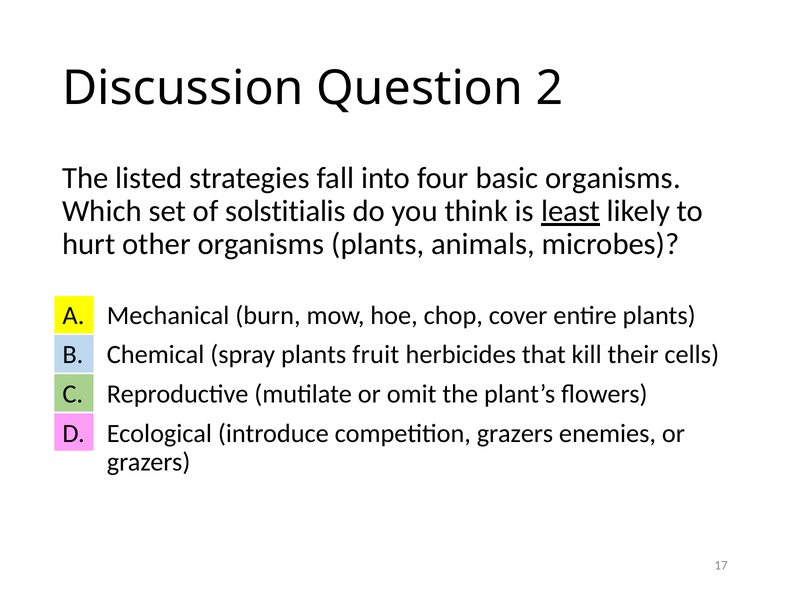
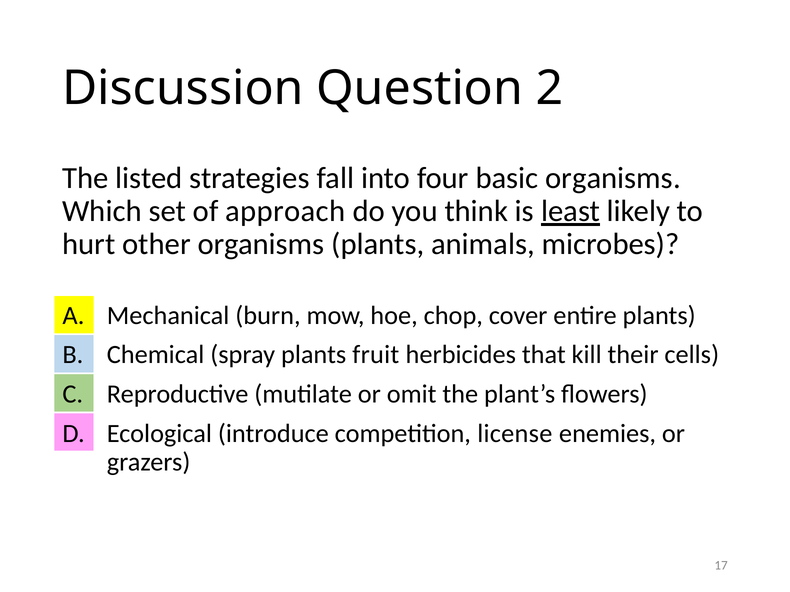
solstitialis: solstitialis -> approach
competition grazers: grazers -> license
